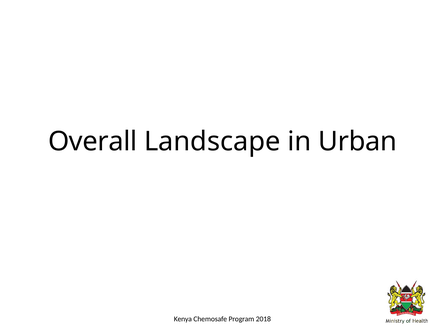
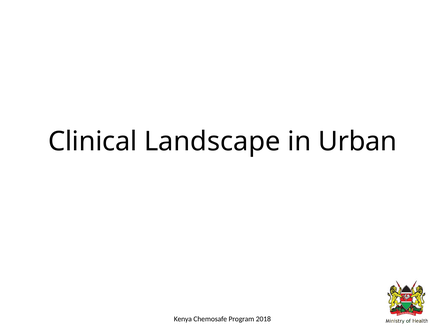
Overall: Overall -> Clinical
